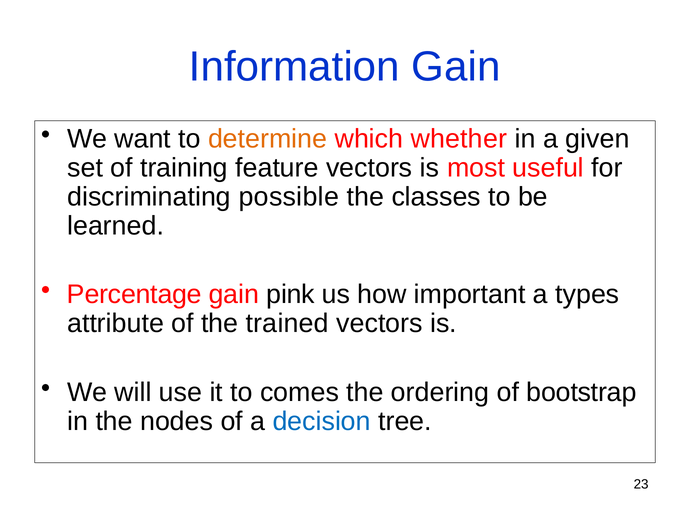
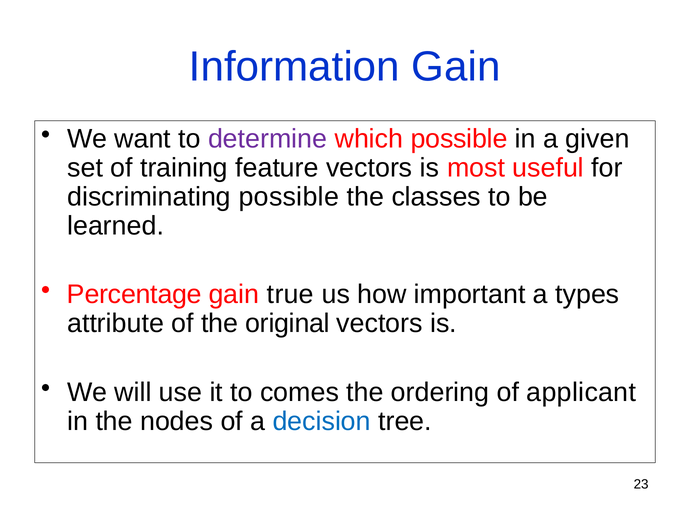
determine colour: orange -> purple
which whether: whether -> possible
pink: pink -> true
trained: trained -> original
bootstrap: bootstrap -> applicant
